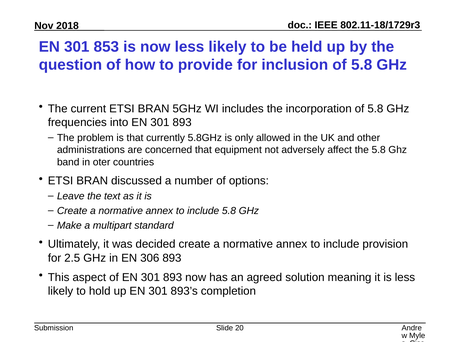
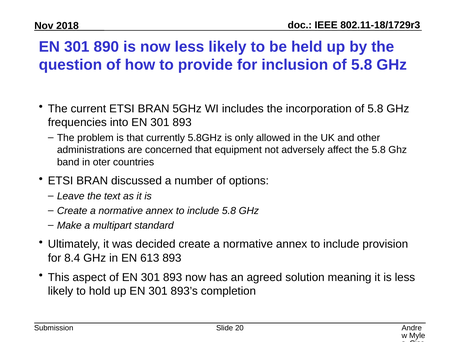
853: 853 -> 890
2.5: 2.5 -> 8.4
306: 306 -> 613
